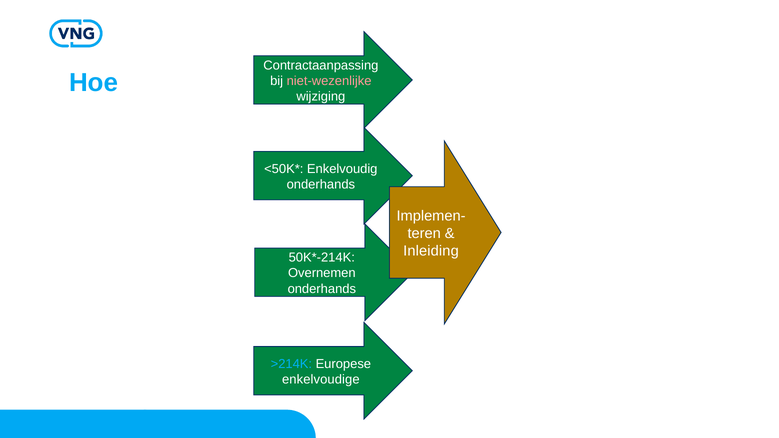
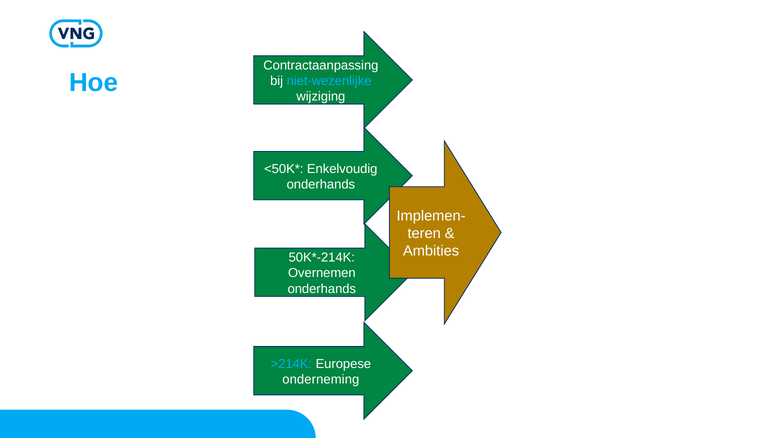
niet-wezenlijke colour: pink -> light blue
Inleiding: Inleiding -> Ambities
enkelvoudige: enkelvoudige -> onderneming
